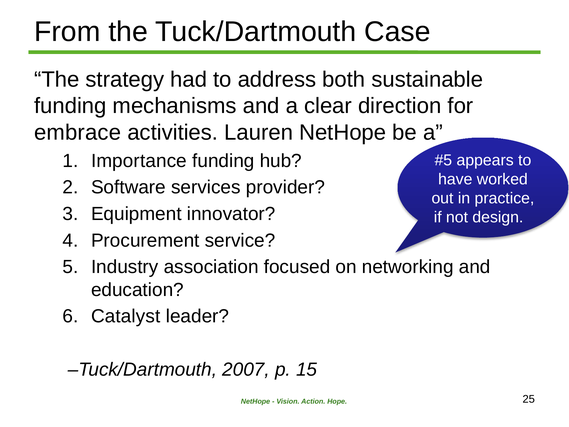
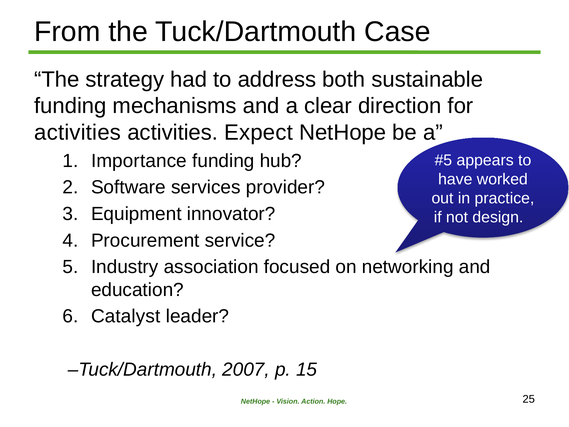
embrace at (78, 132): embrace -> activities
Lauren: Lauren -> Expect
